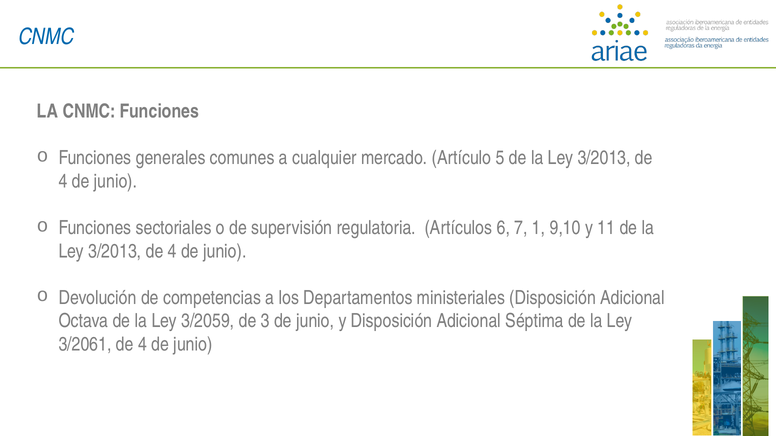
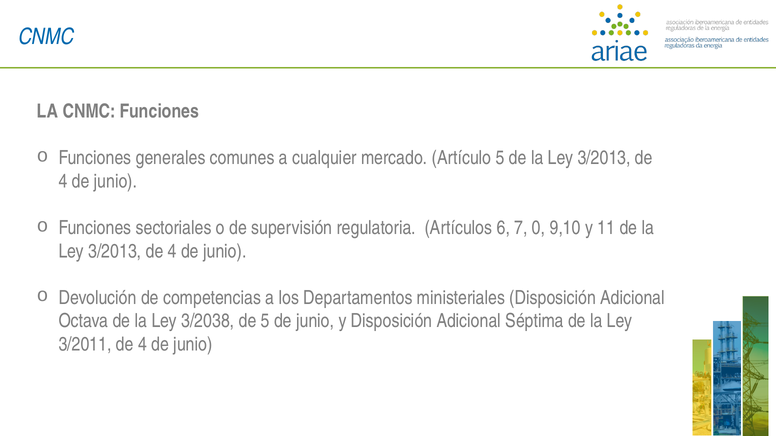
1: 1 -> 0
3/2059: 3/2059 -> 3/2038
de 3: 3 -> 5
3/2061: 3/2061 -> 3/2011
